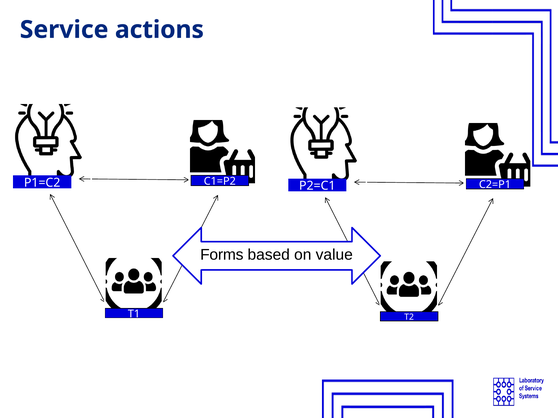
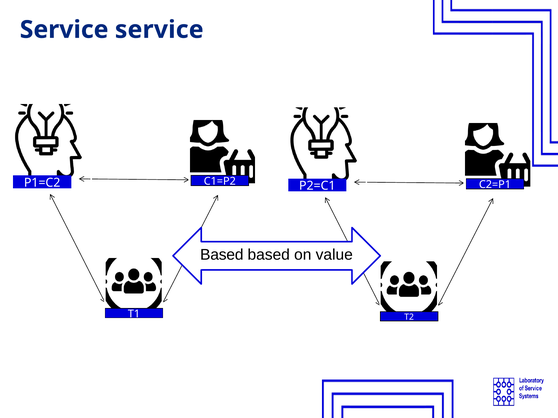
Service actions: actions -> service
Forms at (222, 255): Forms -> Based
